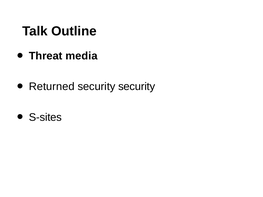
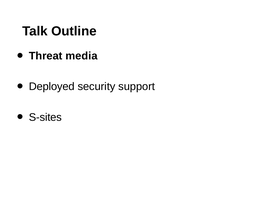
Returned: Returned -> Deployed
security security: security -> support
